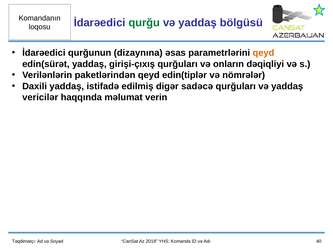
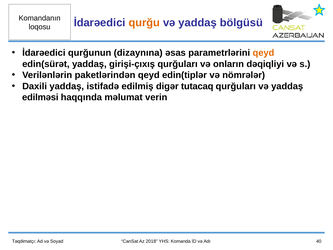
qurğu colour: green -> orange
sadəcə: sadəcə -> tutacaq
vericilər: vericilər -> edilməsi
